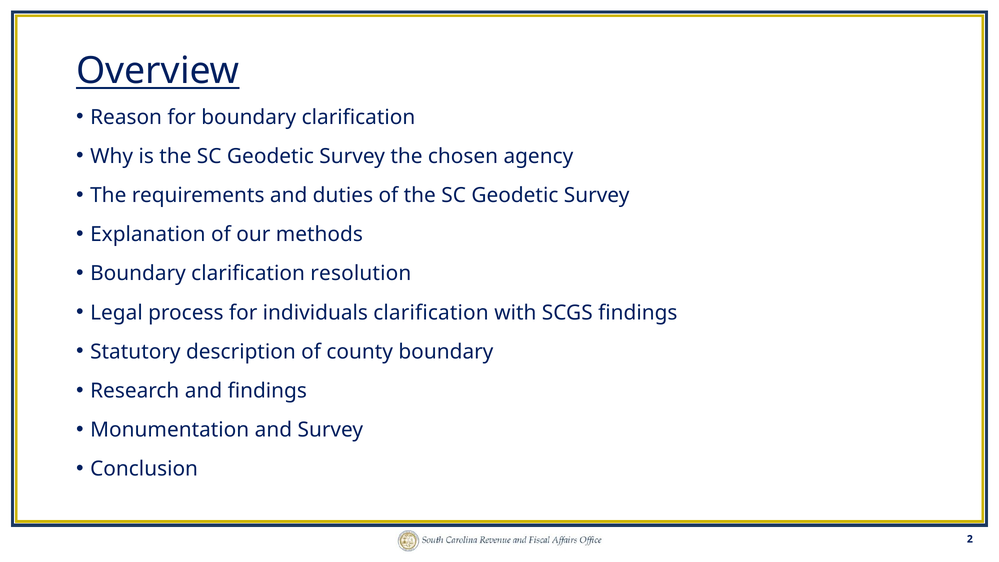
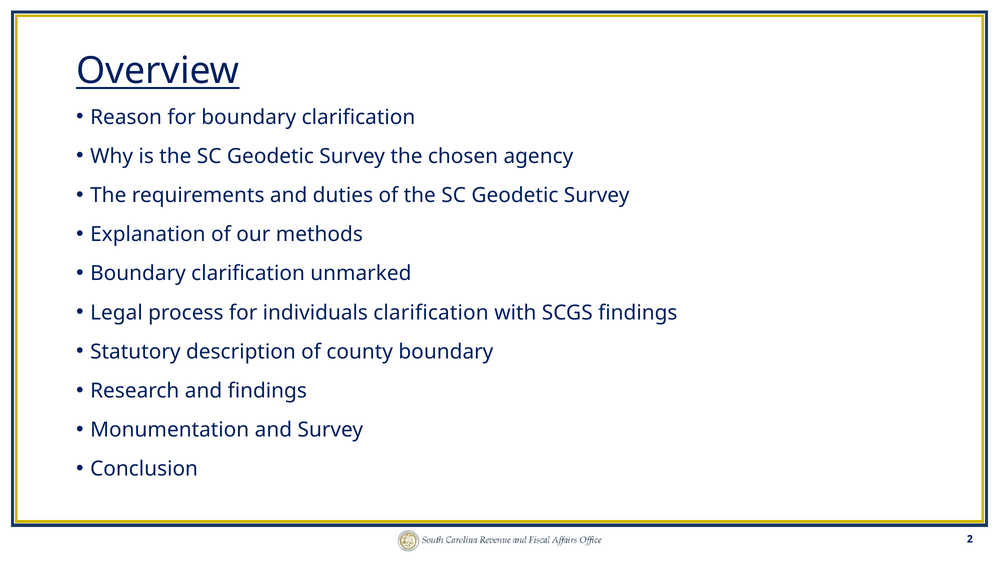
resolution: resolution -> unmarked
